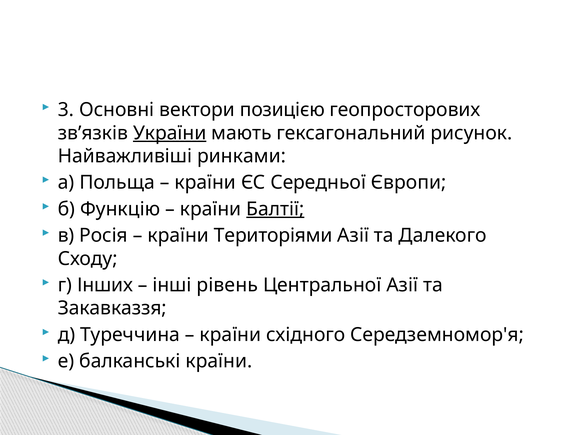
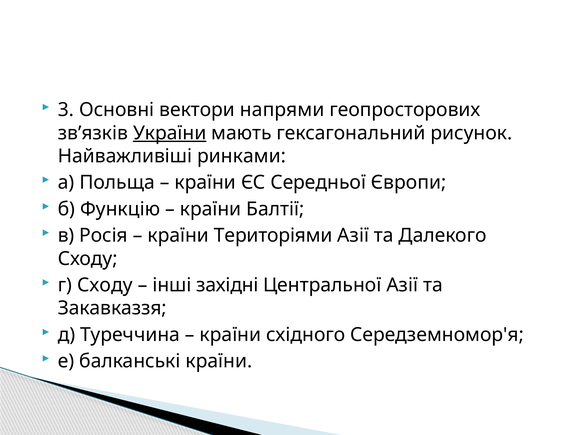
позицією: позицією -> напрями
Балтії underline: present -> none
г Інших: Інших -> Сходу
рівень: рівень -> західні
